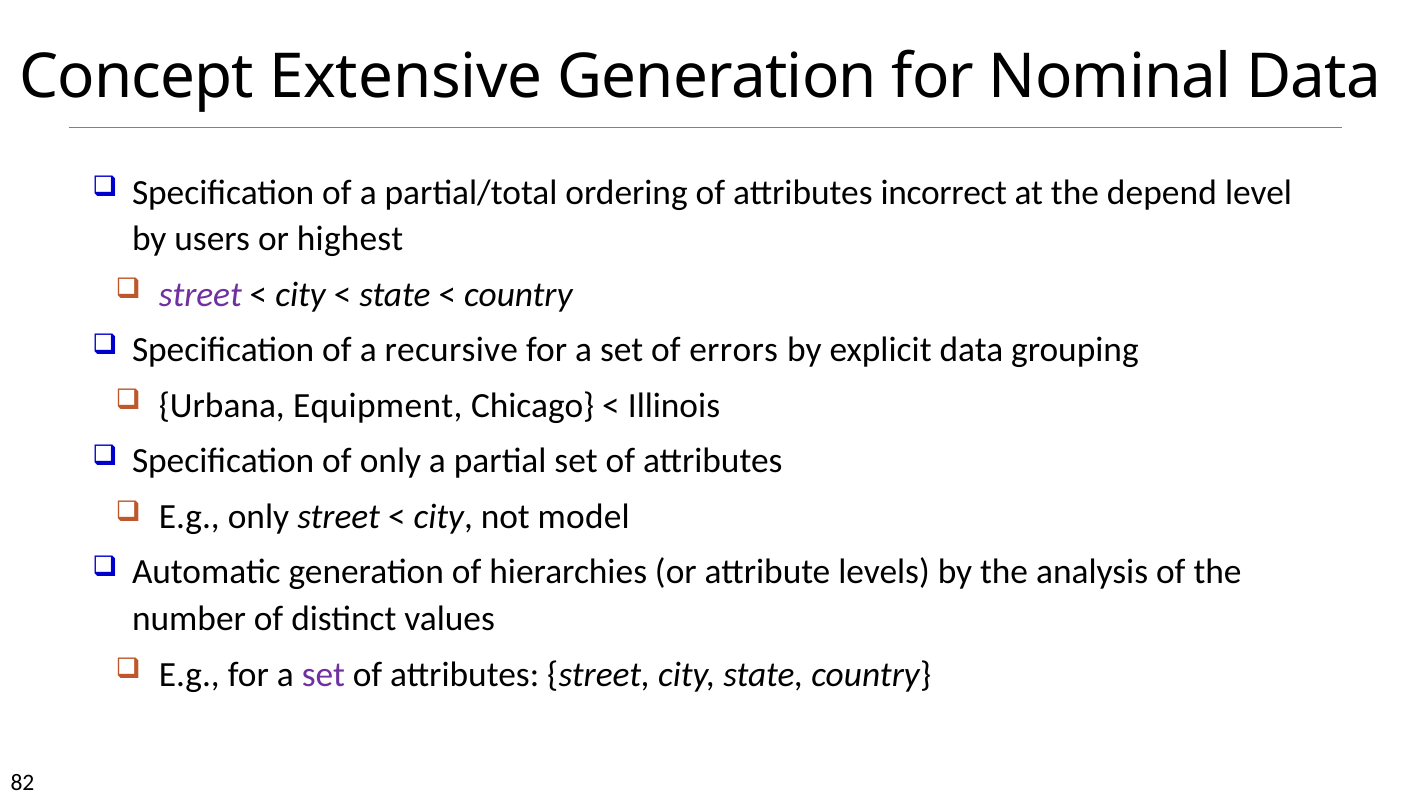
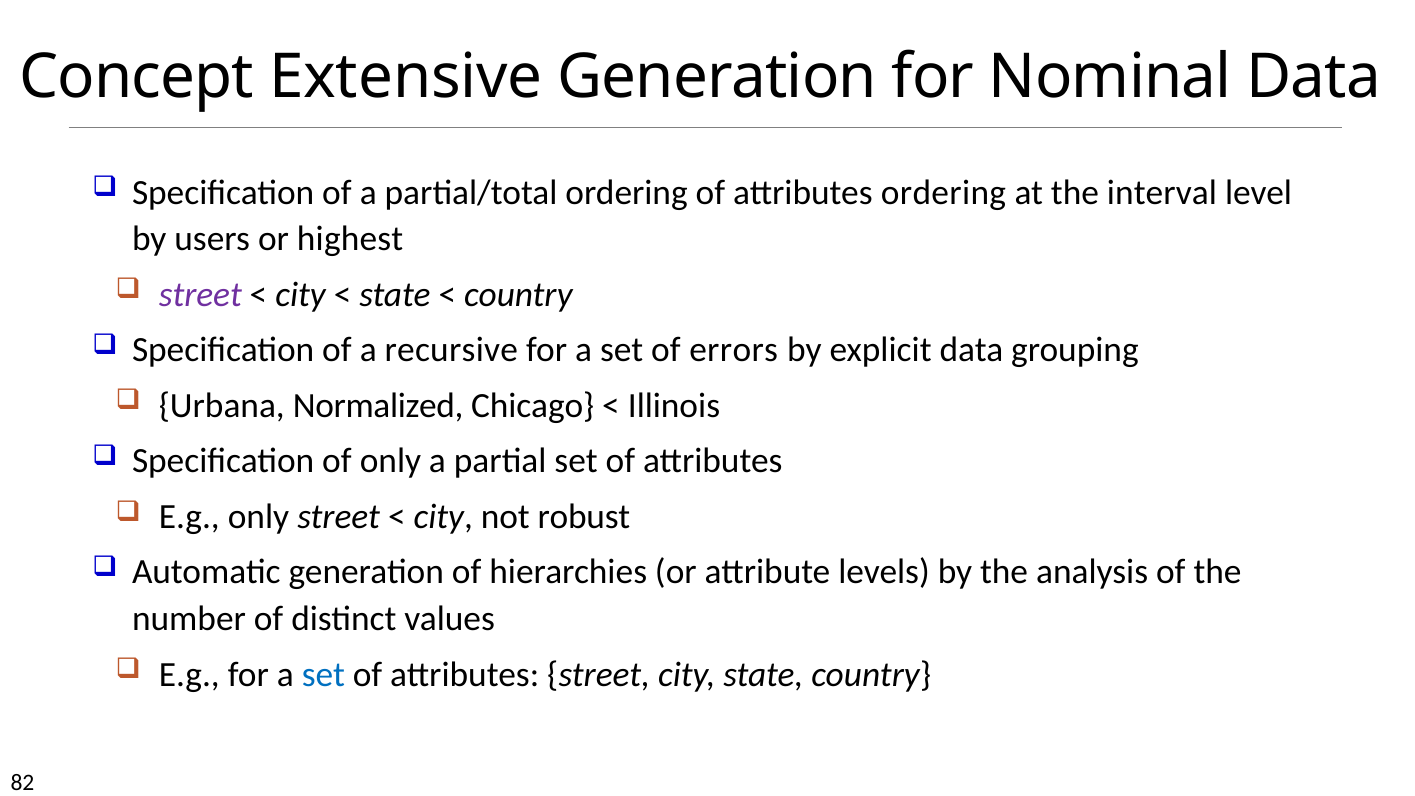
attributes incorrect: incorrect -> ordering
depend: depend -> interval
Equipment: Equipment -> Normalized
model: model -> robust
set at (323, 674) colour: purple -> blue
